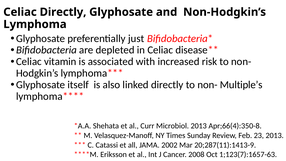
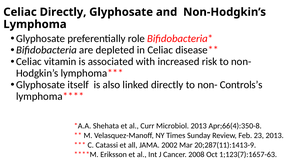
just: just -> role
Multiple’s: Multiple’s -> Controls’s
